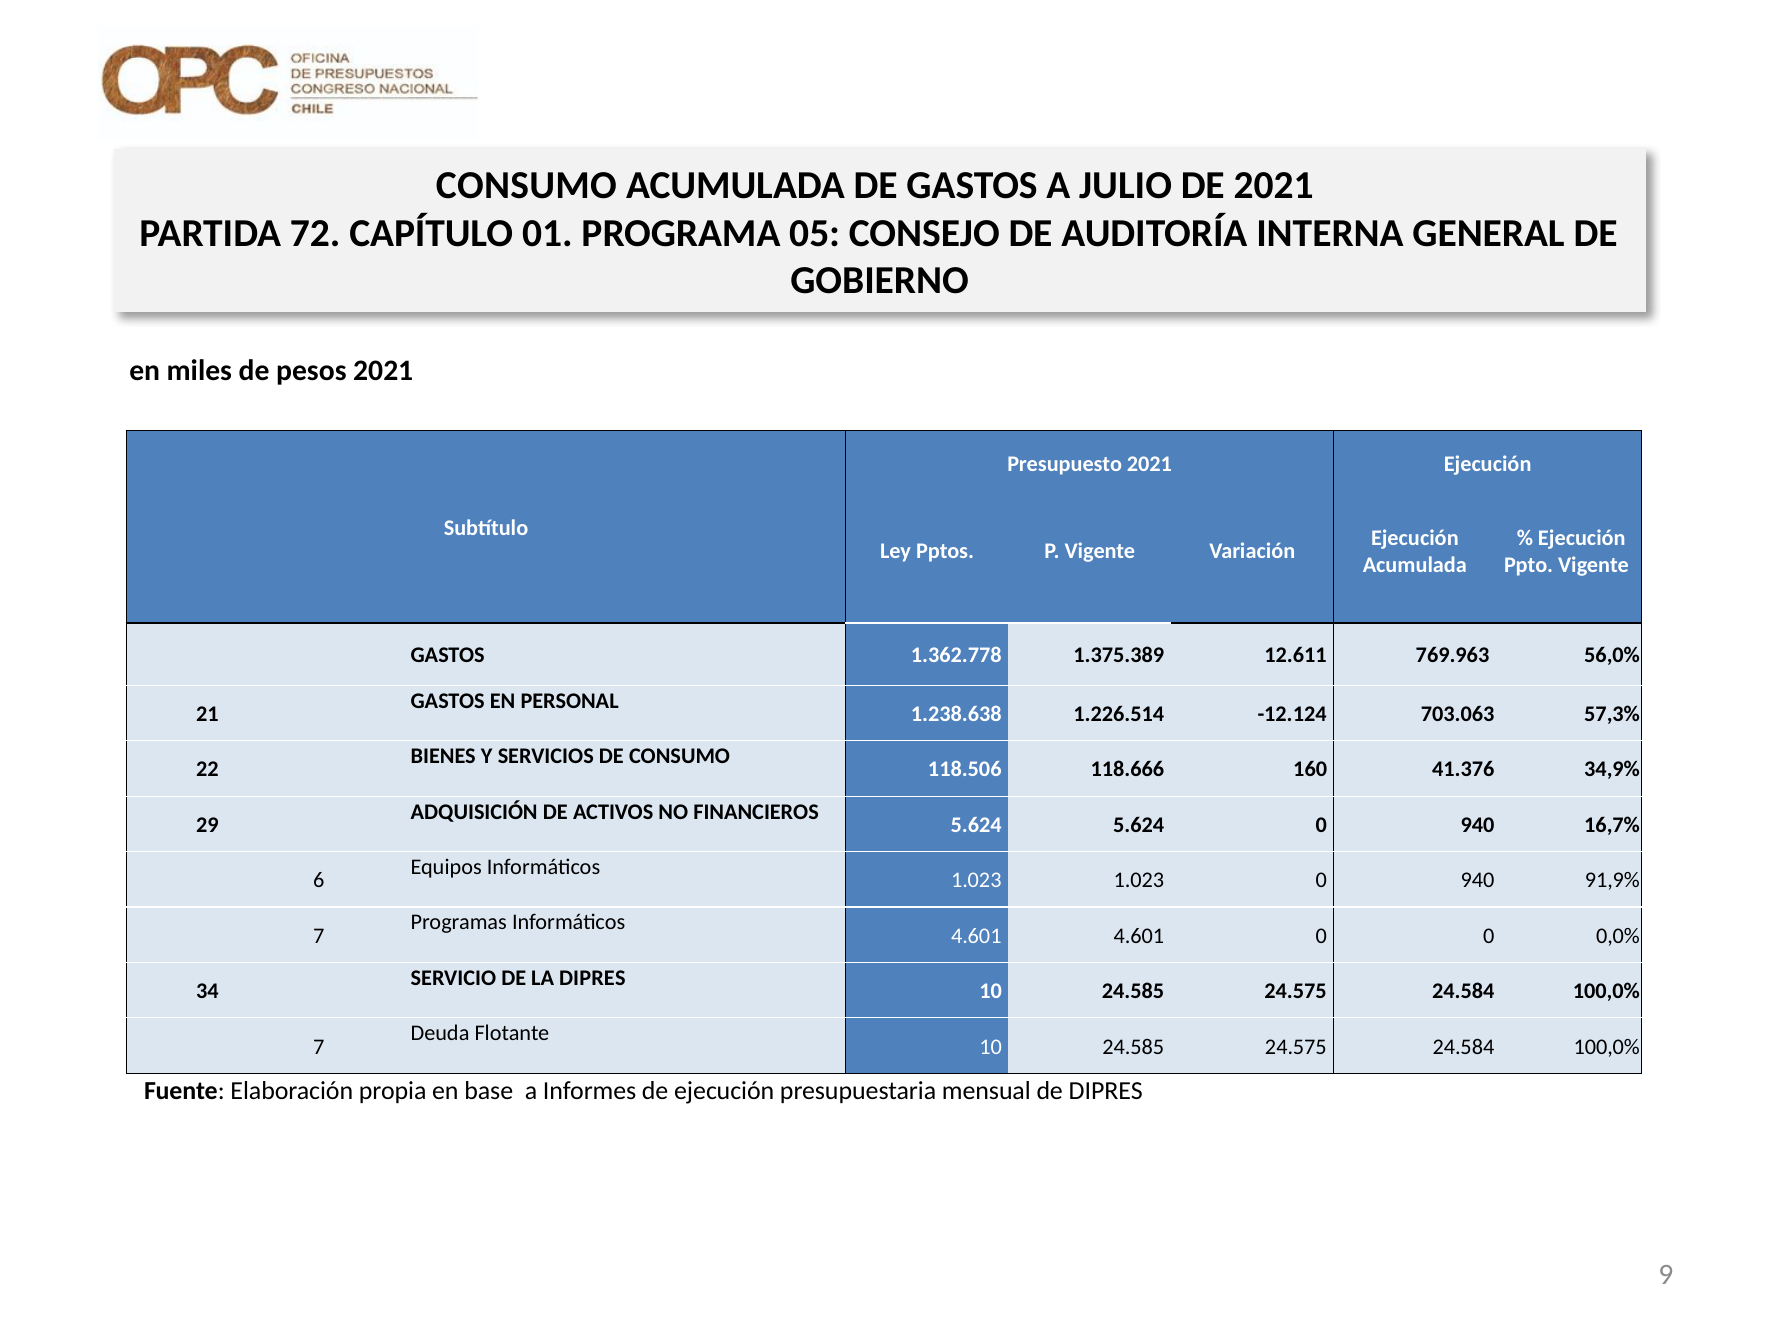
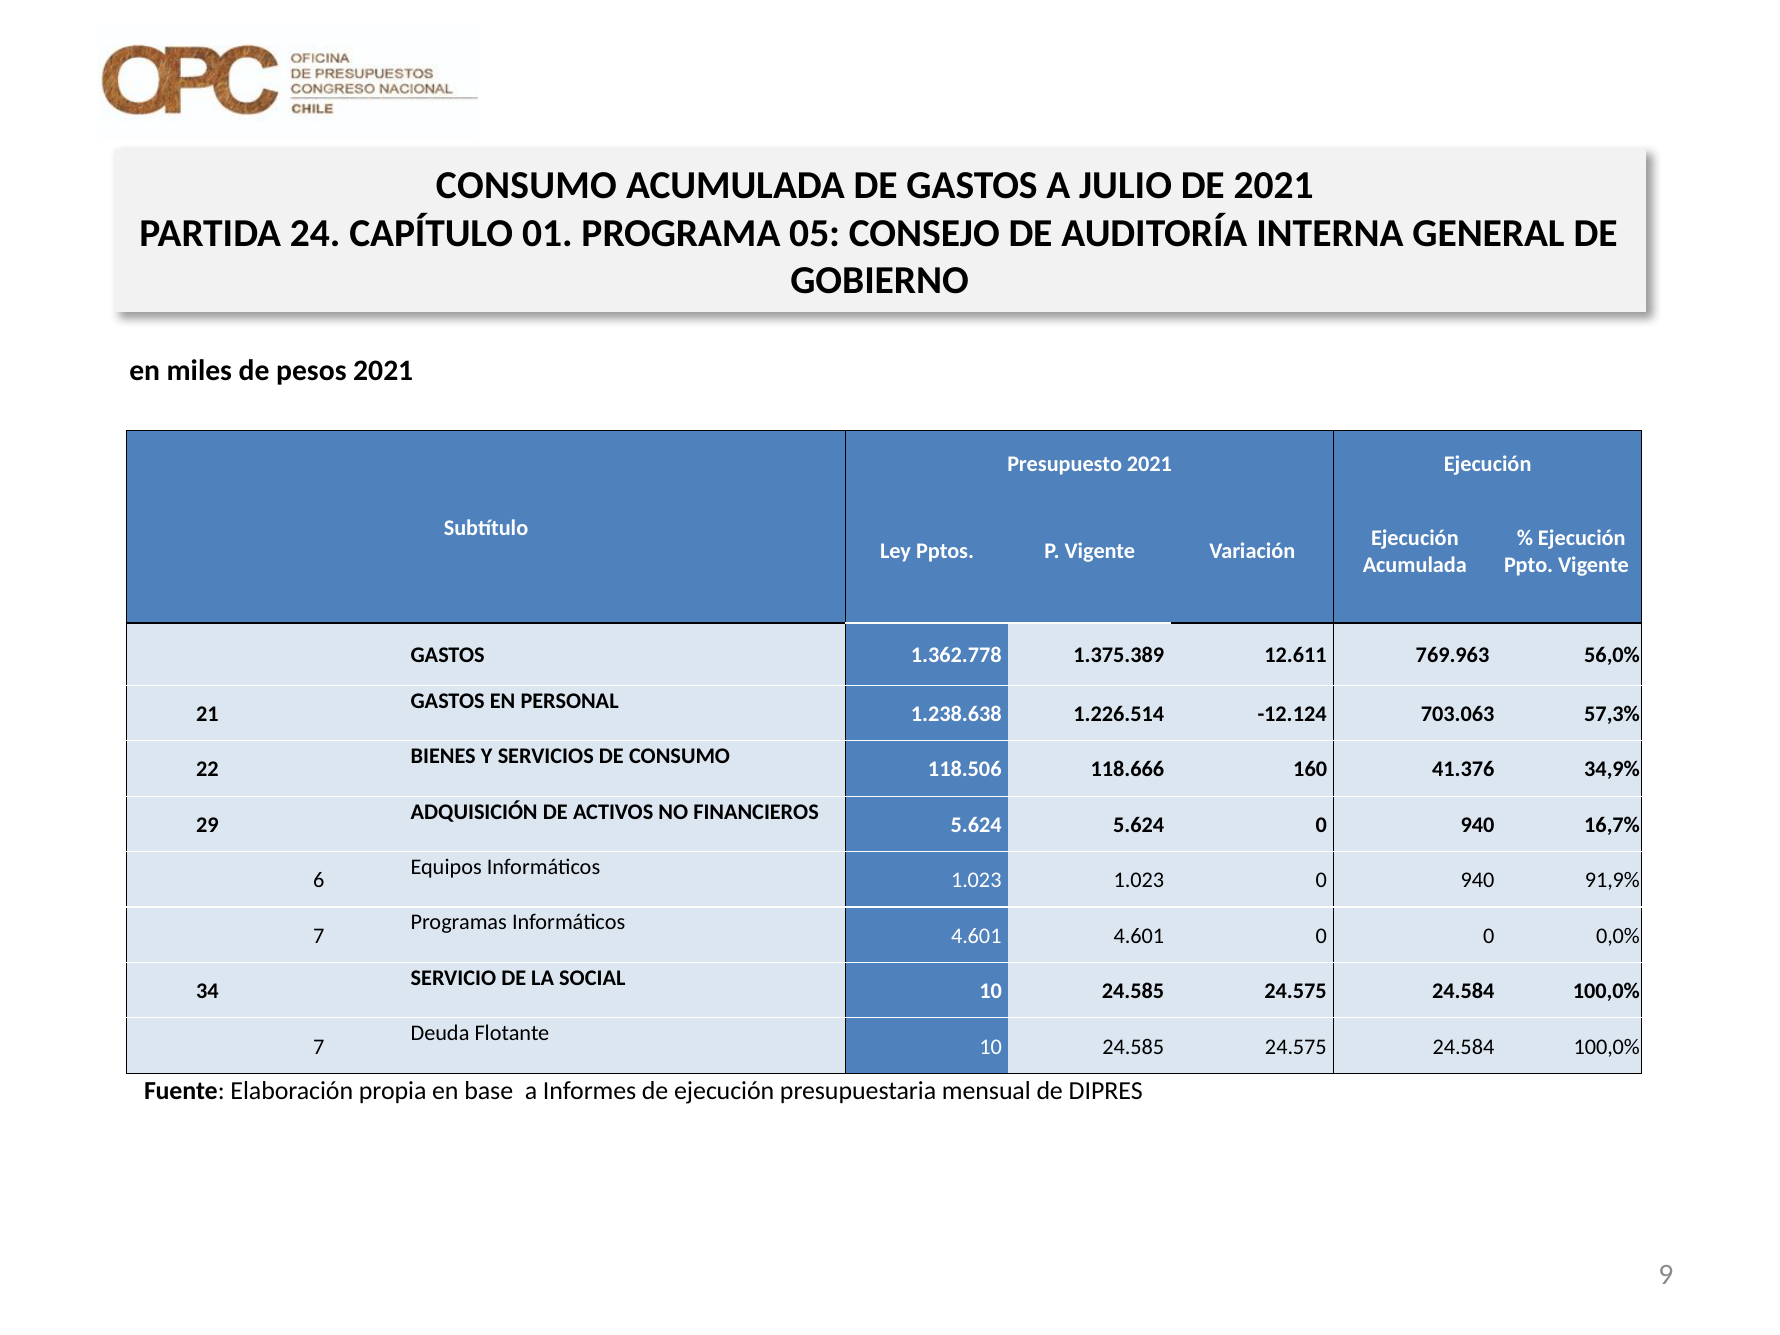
72: 72 -> 24
LA DIPRES: DIPRES -> SOCIAL
